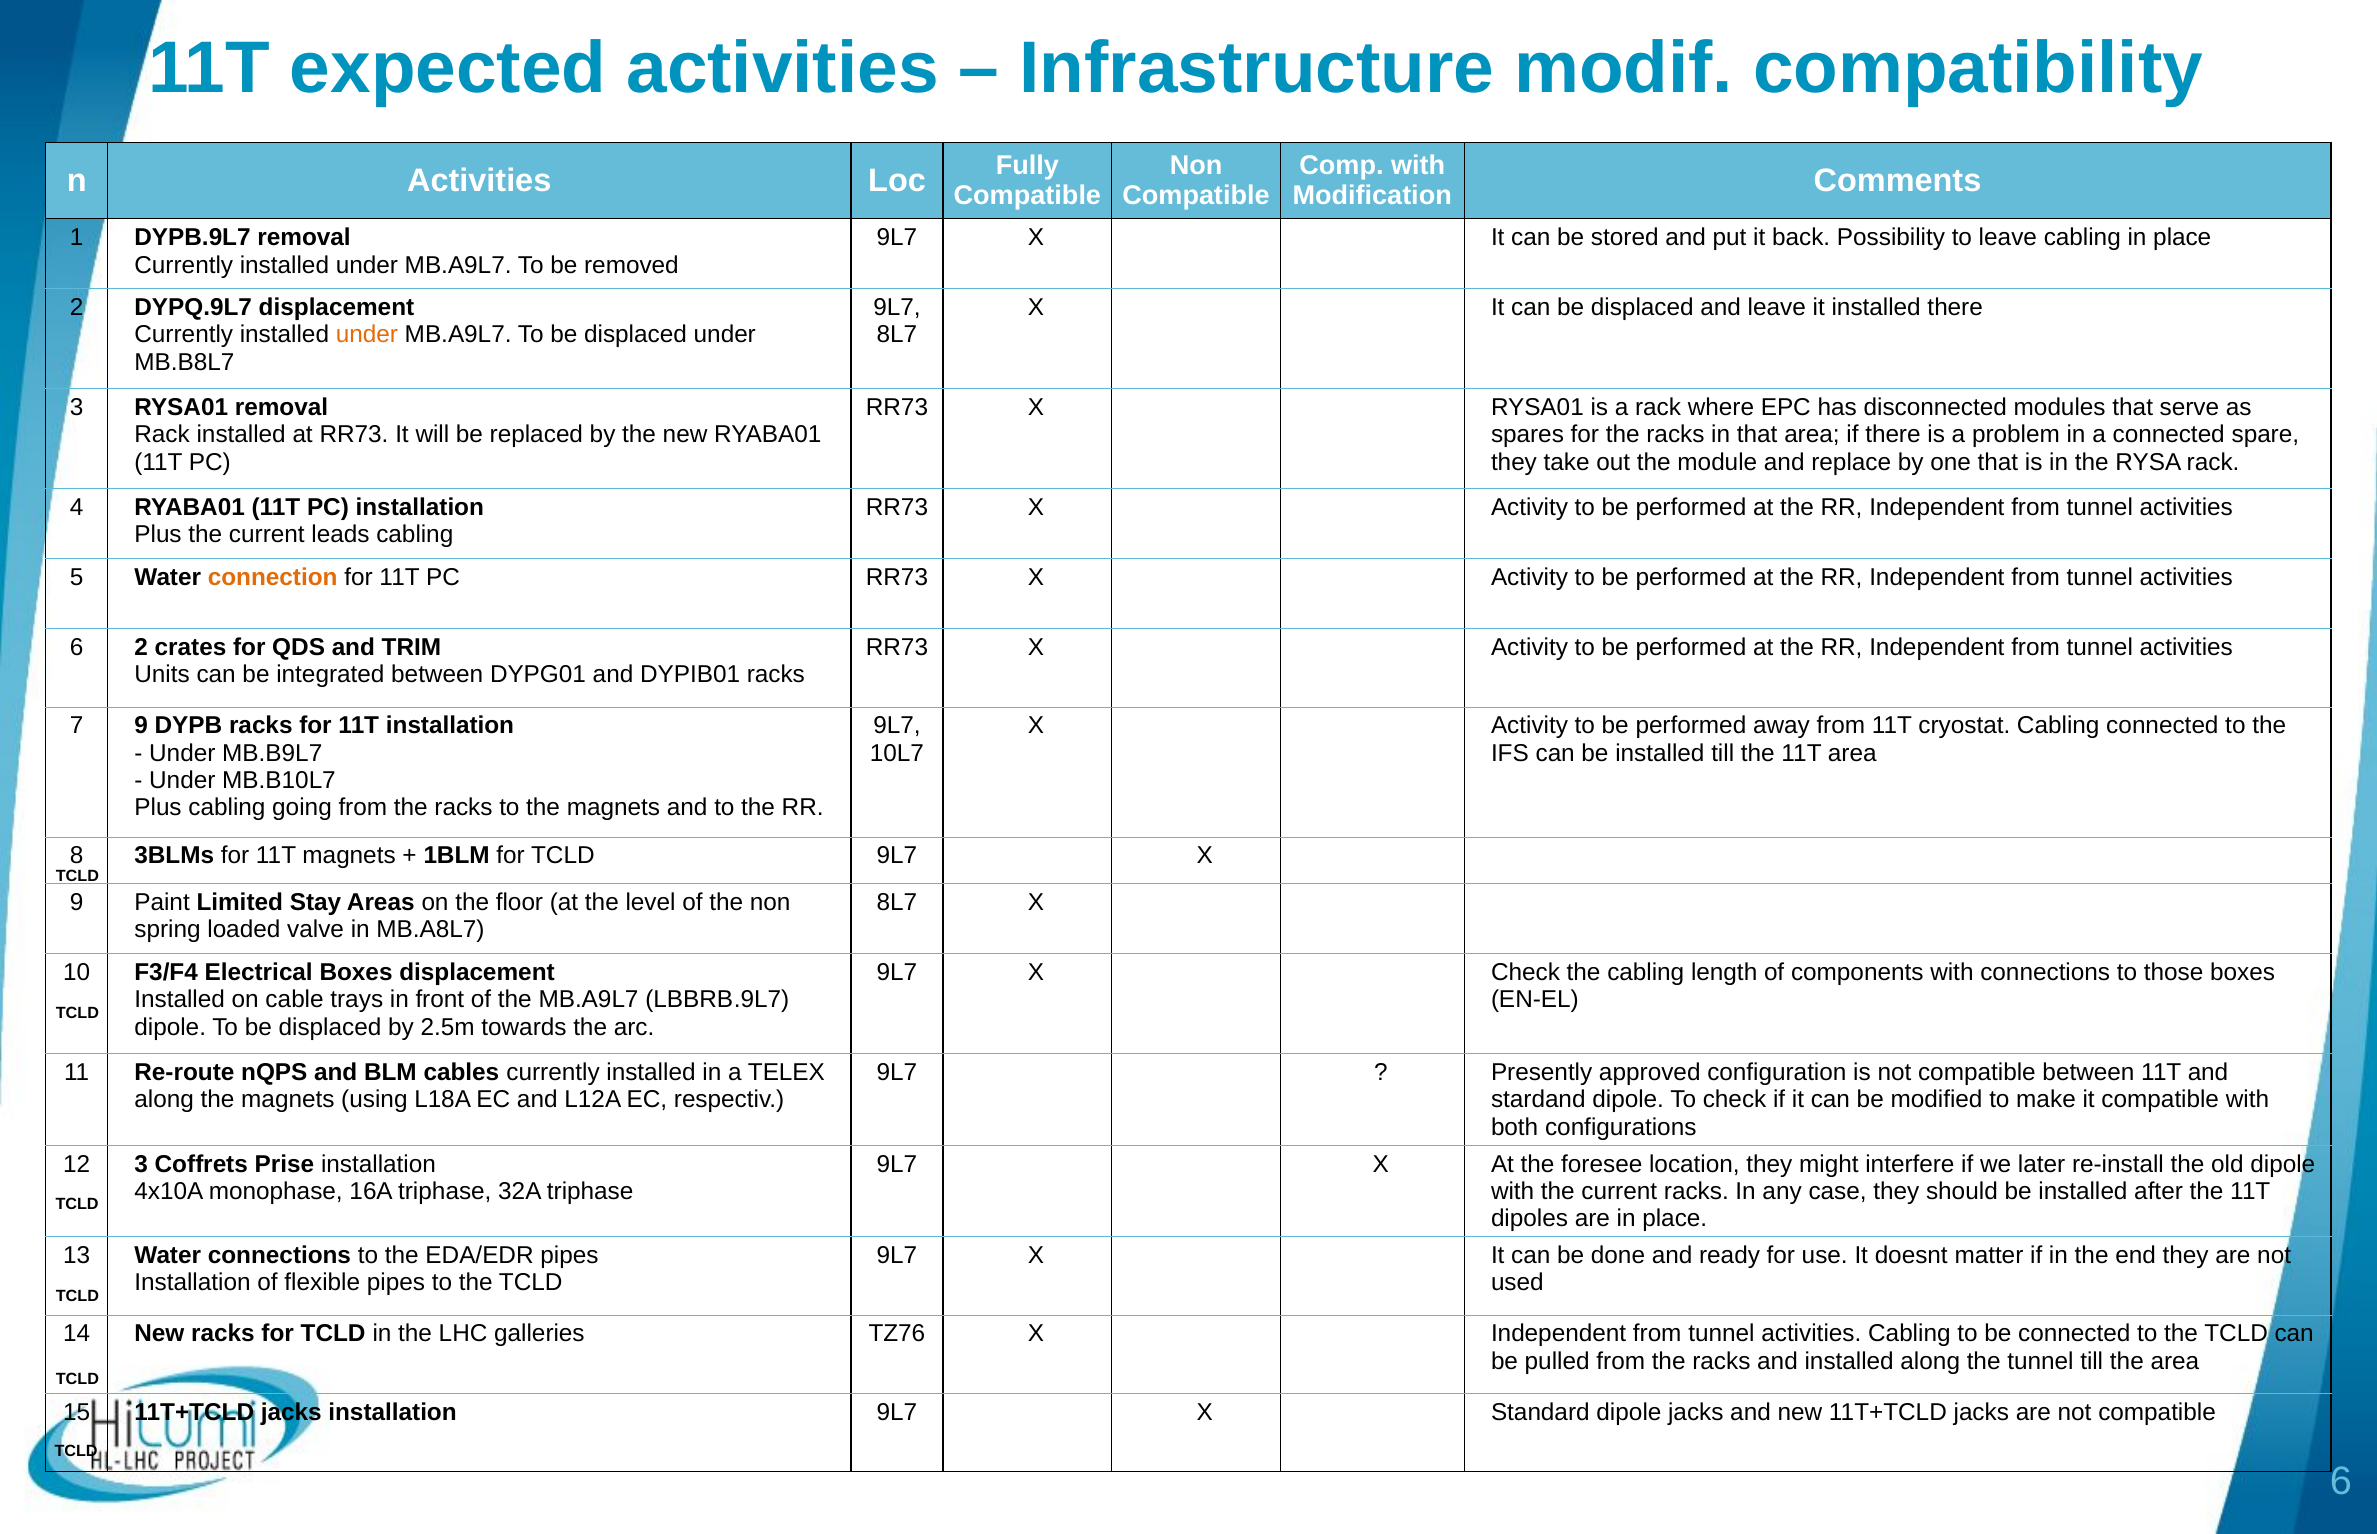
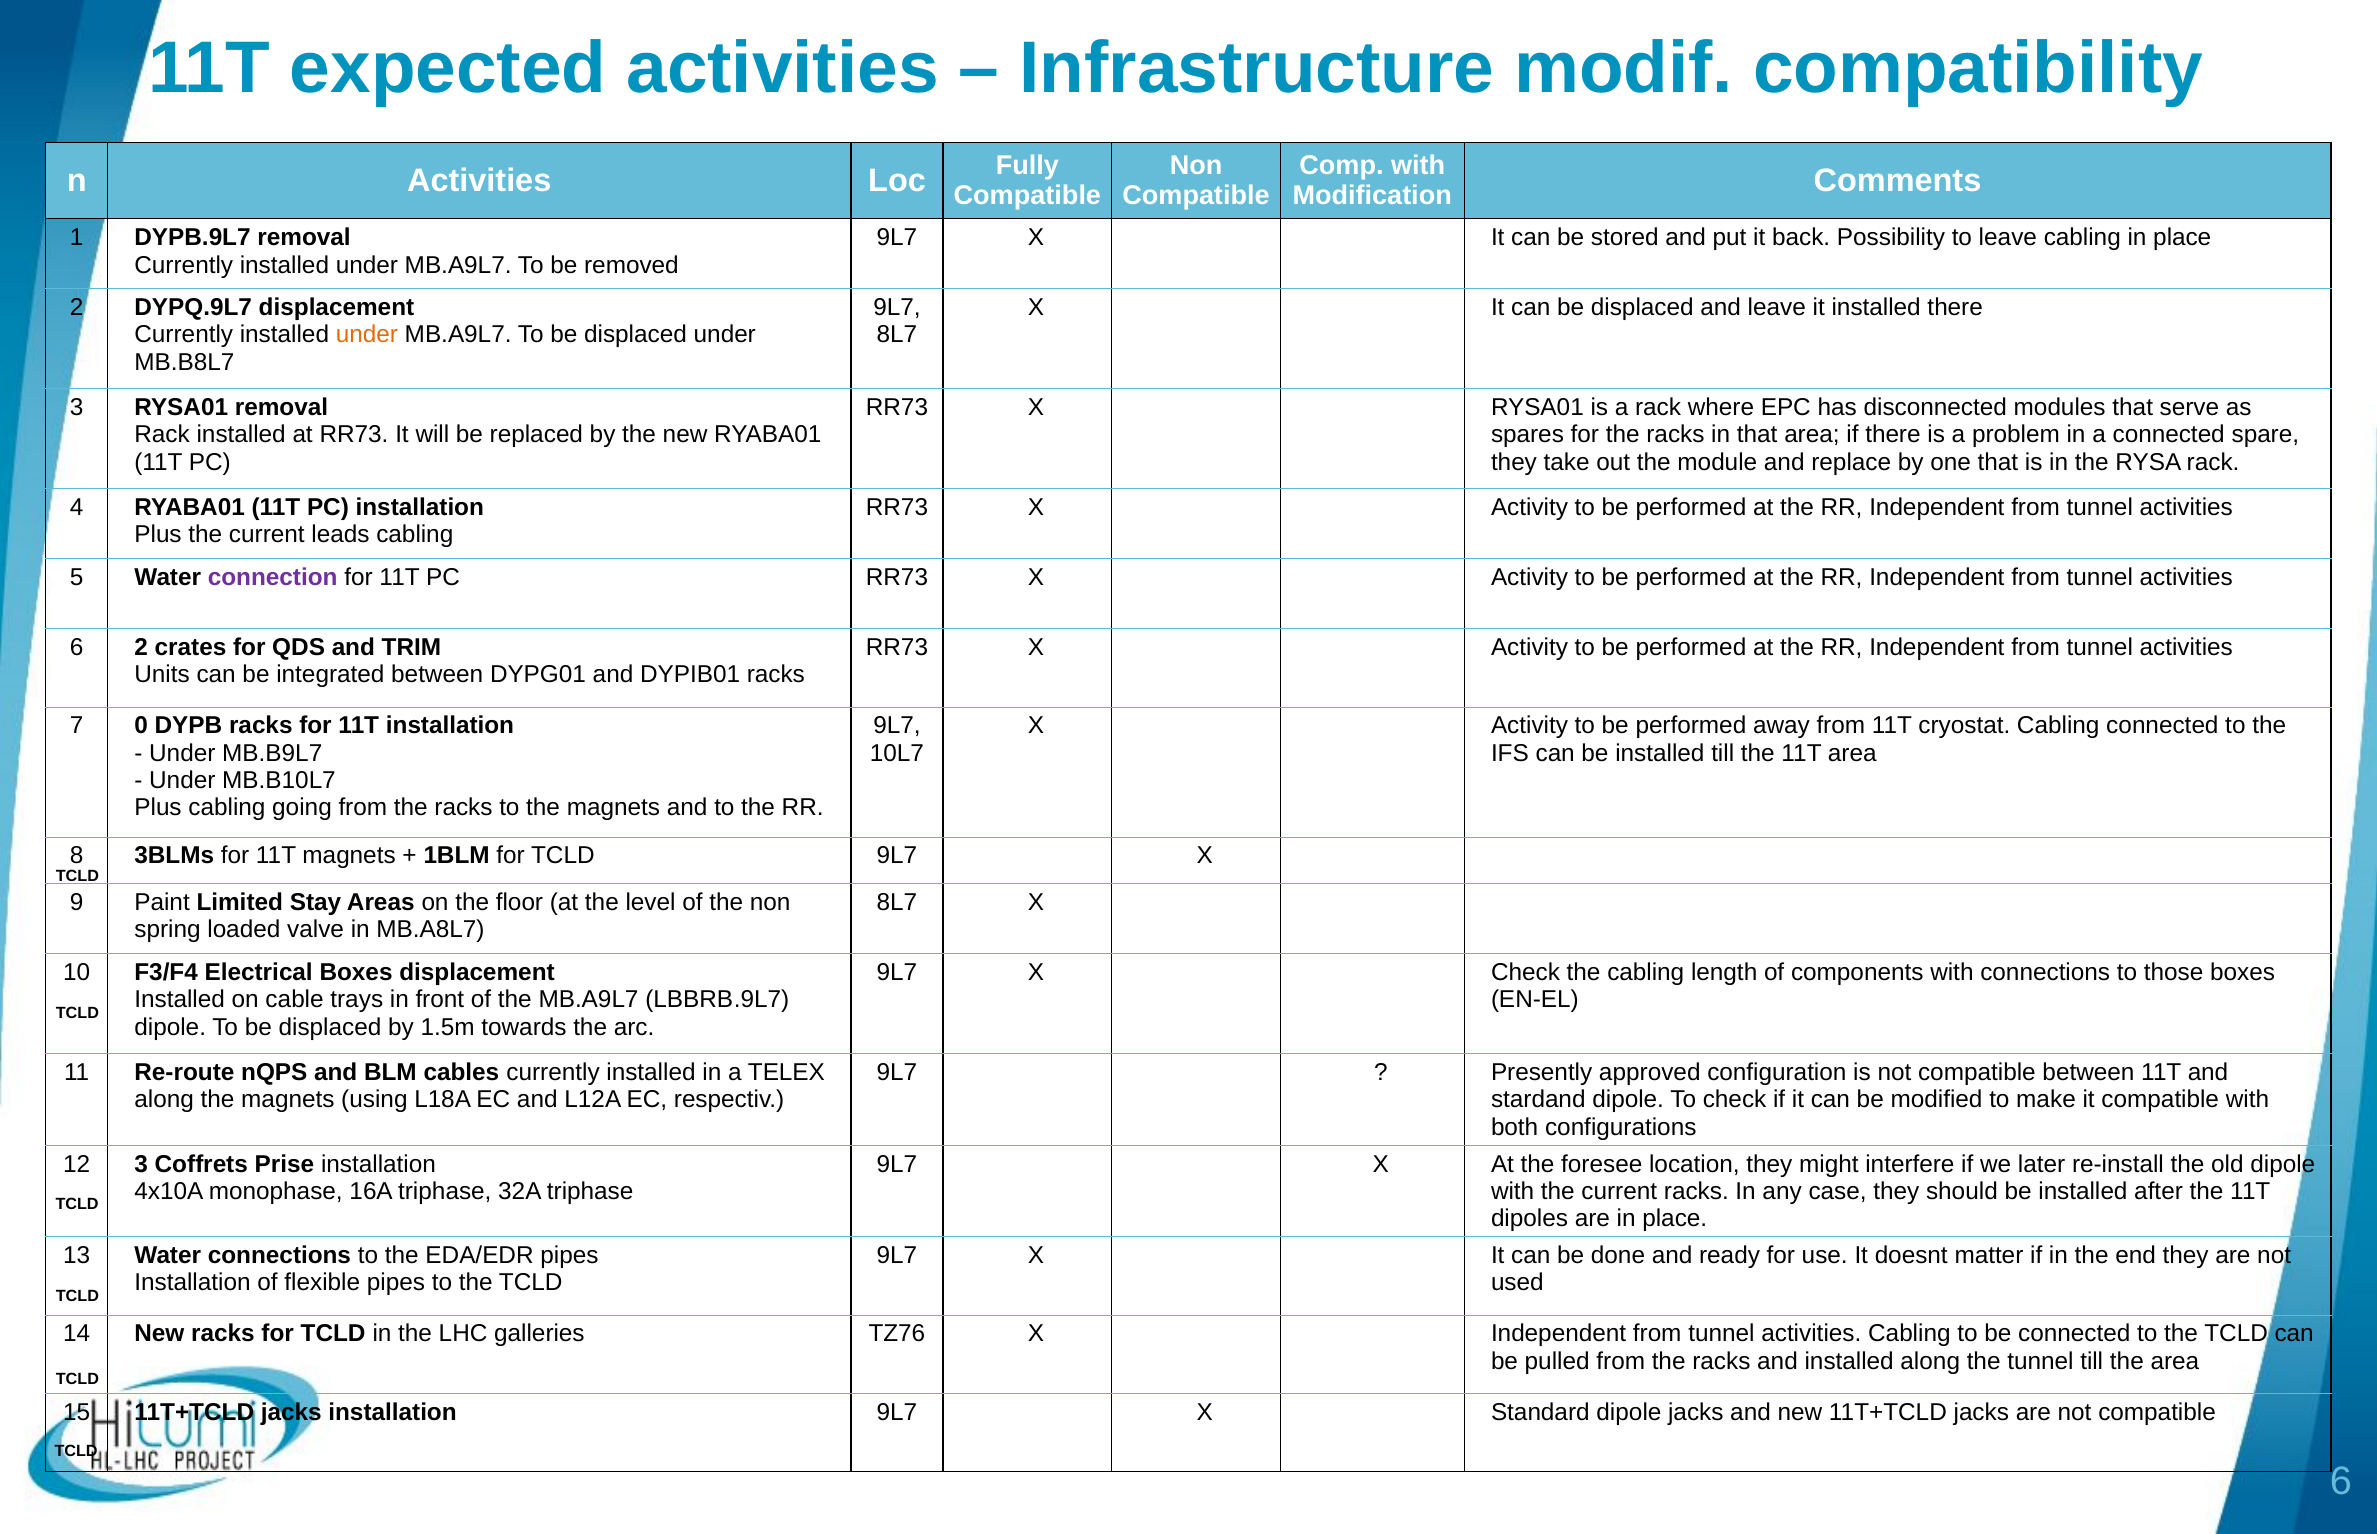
connection colour: orange -> purple
7 9: 9 -> 0
2.5m: 2.5m -> 1.5m
